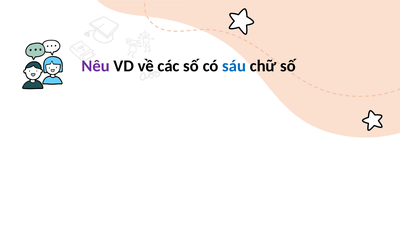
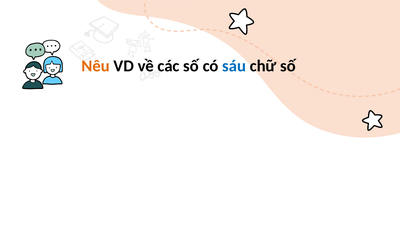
Nêu colour: purple -> orange
